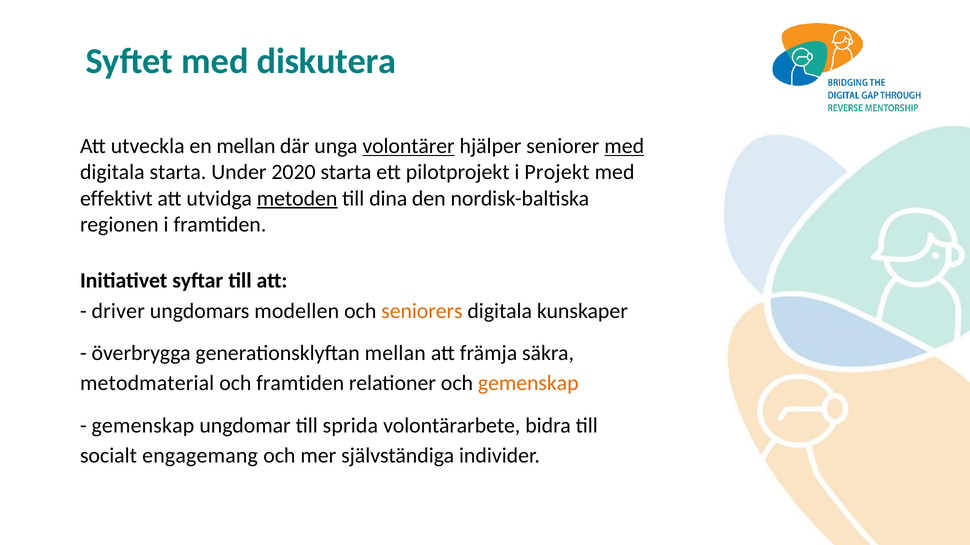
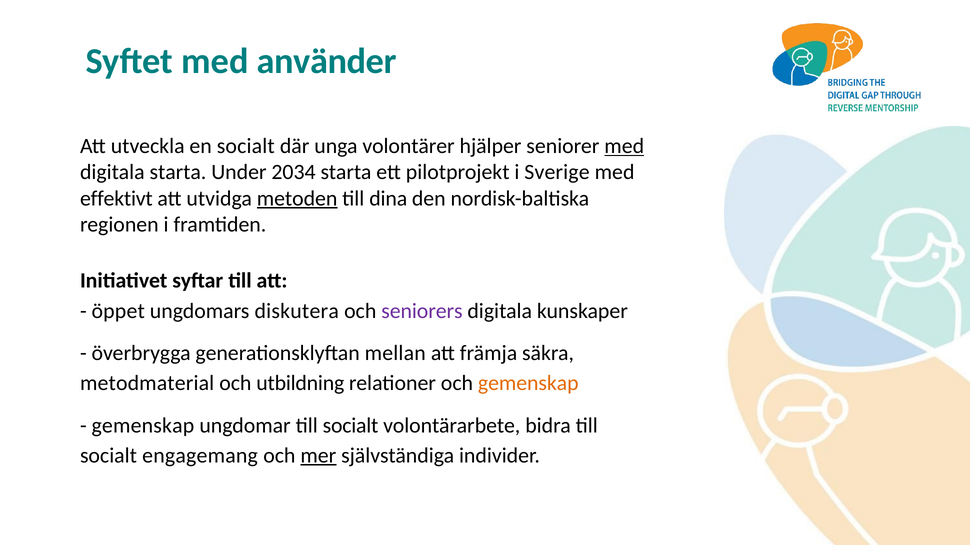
diskutera: diskutera -> använder
en mellan: mellan -> socialt
volontärer underline: present -> none
2020: 2020 -> 2034
Projekt: Projekt -> Sverige
driver: driver -> öppet
modellen: modellen -> diskutera
seniorers colour: orange -> purple
och framtiden: framtiden -> utbildning
ungdomar till sprida: sprida -> socialt
mer underline: none -> present
